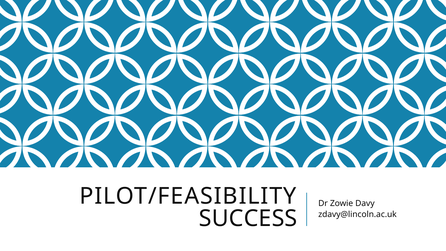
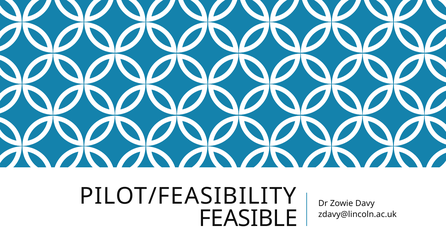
SUCCESS: SUCCESS -> FEASIBLE
